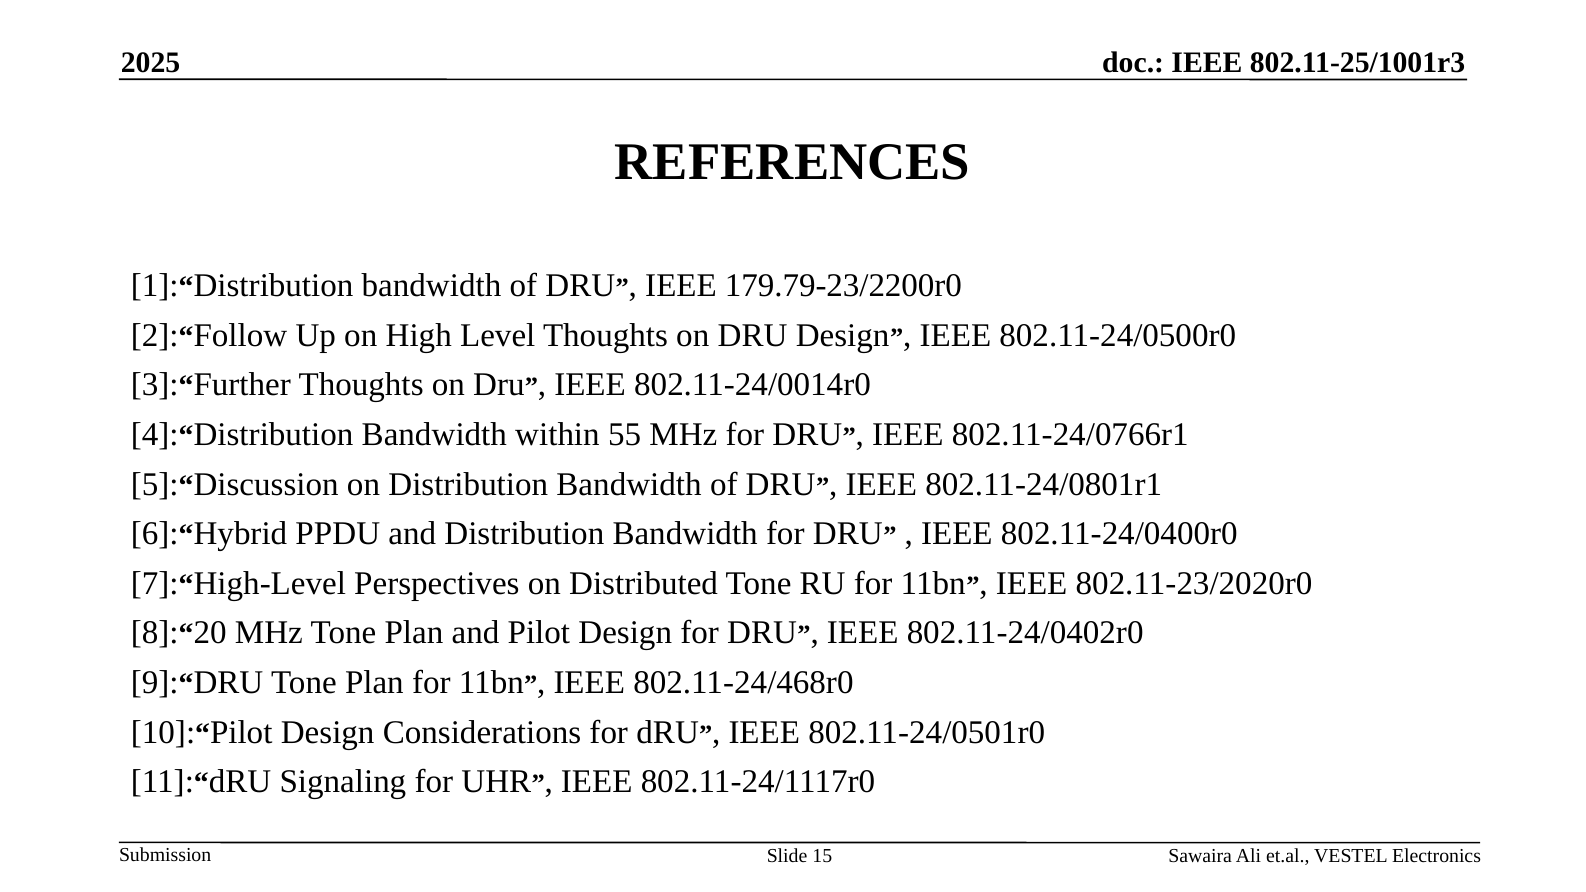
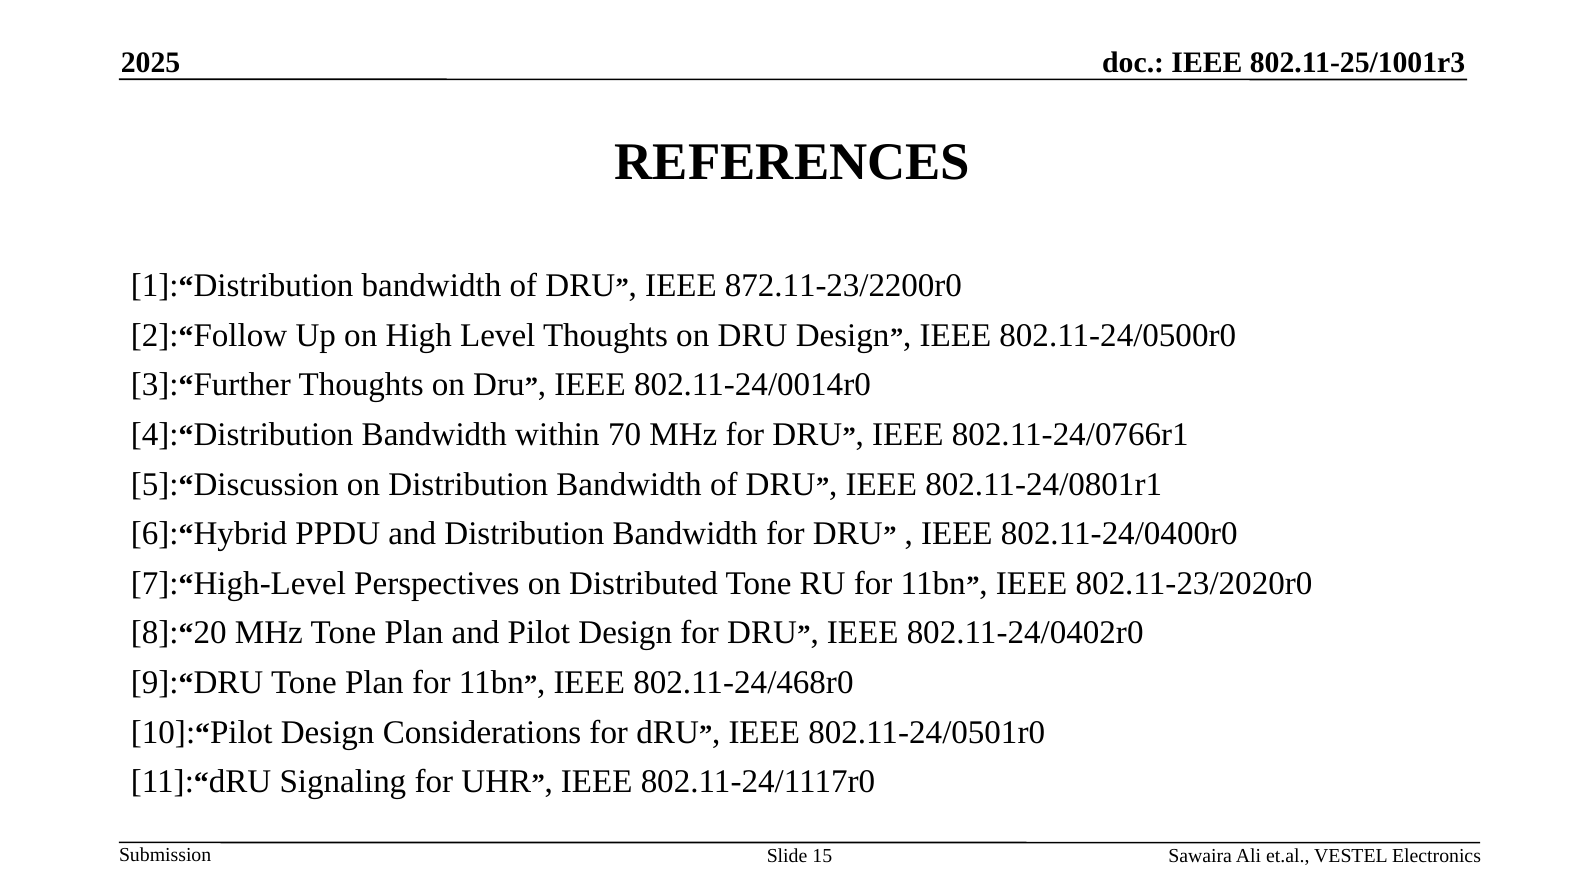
179.79-23/2200r0: 179.79-23/2200r0 -> 872.11-23/2200r0
55: 55 -> 70
